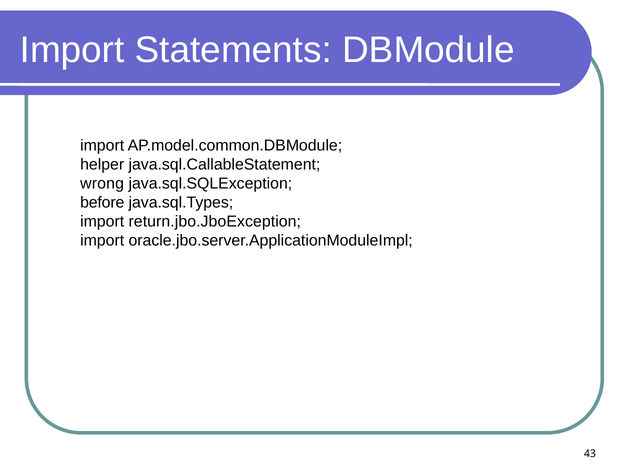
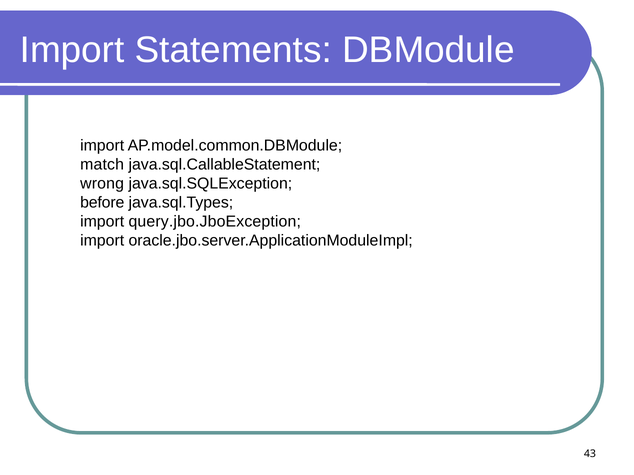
helper: helper -> match
return.jbo.JboException: return.jbo.JboException -> query.jbo.JboException
